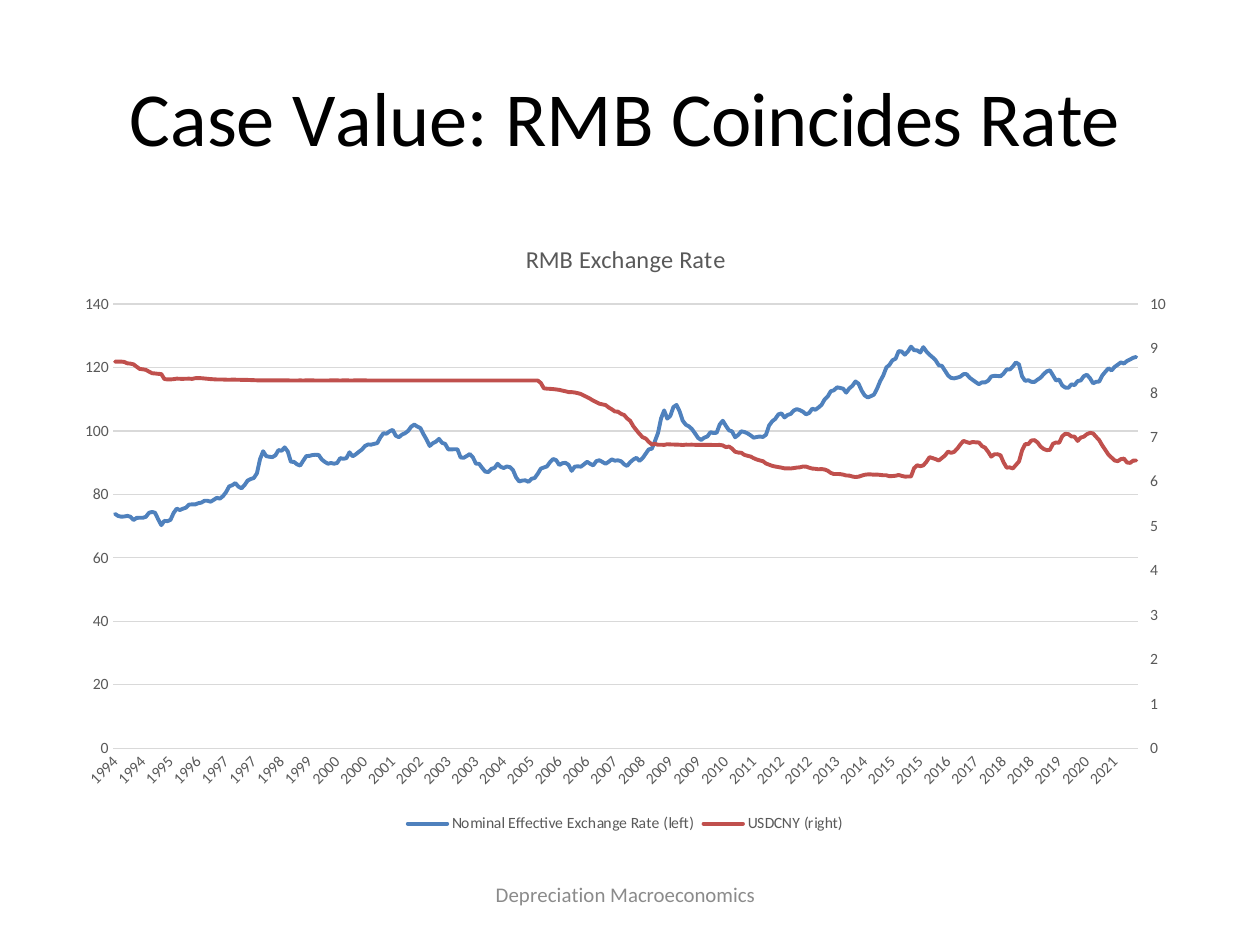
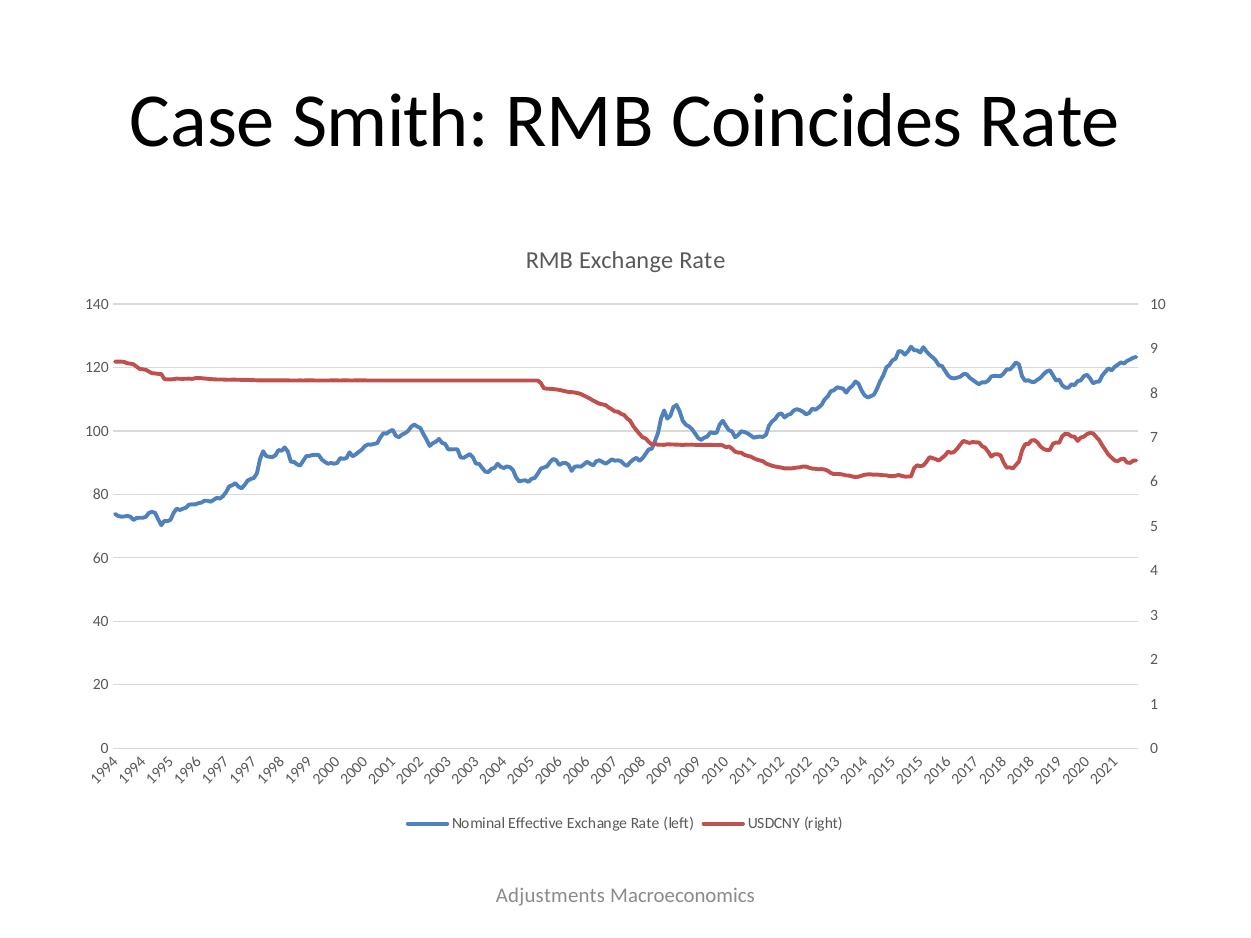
Value: Value -> Smith
Depreciation: Depreciation -> Adjustments
